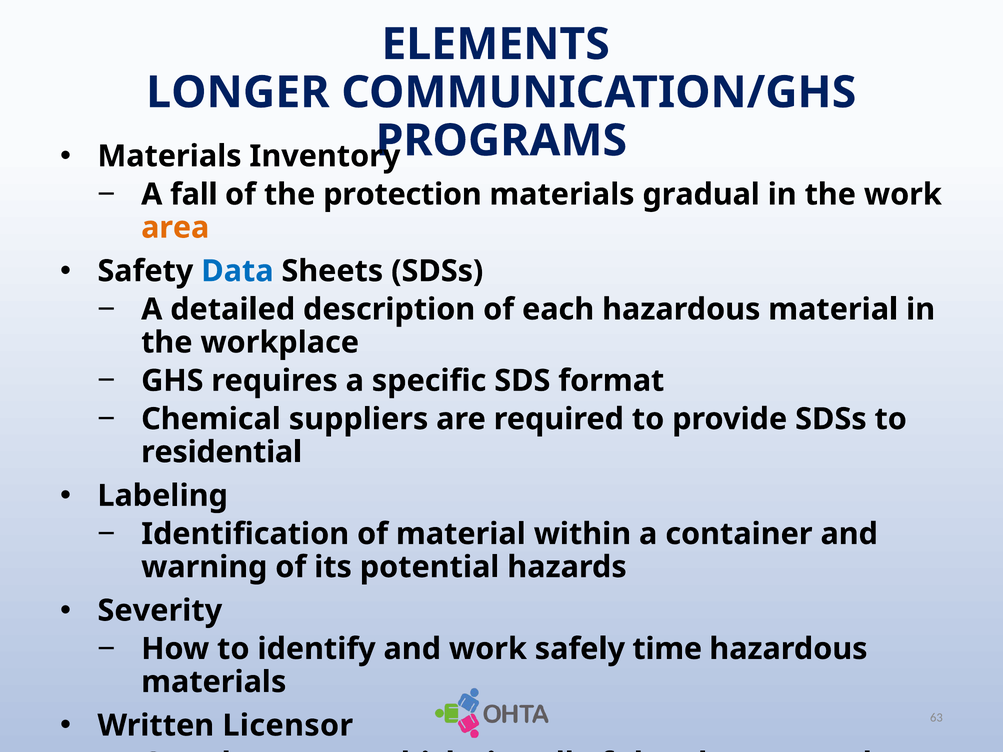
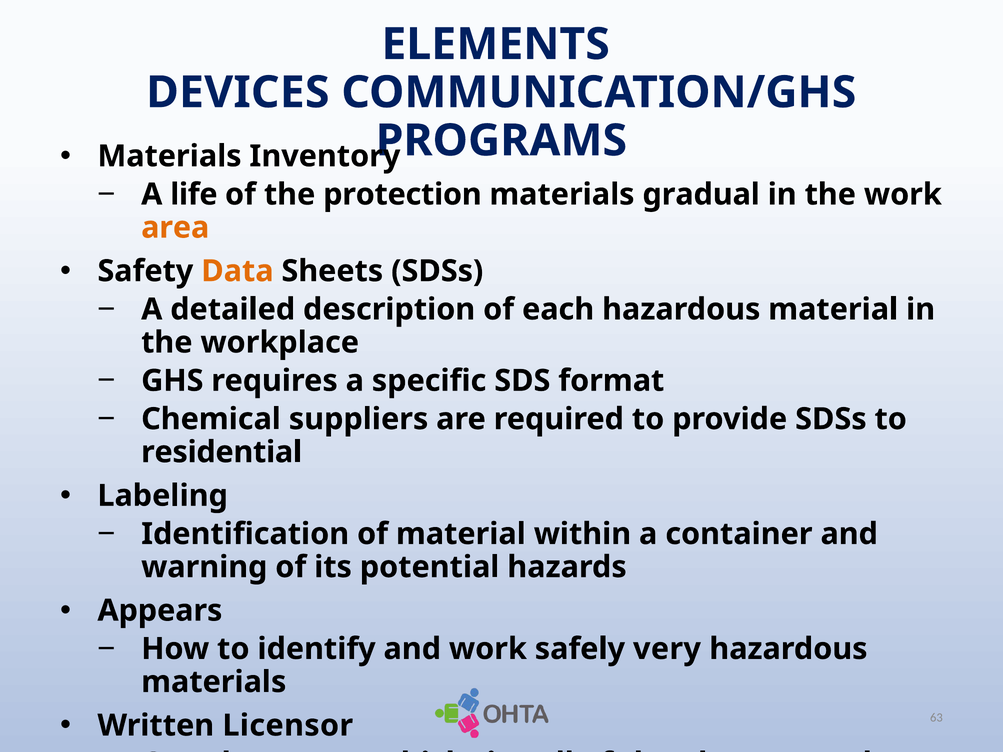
LONGER: LONGER -> DEVICES
fall: fall -> life
Data colour: blue -> orange
Severity: Severity -> Appears
time: time -> very
